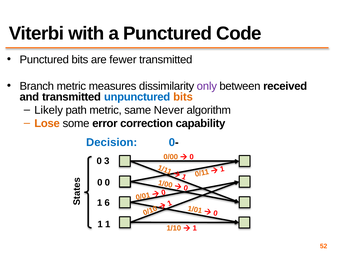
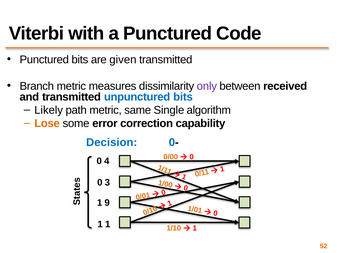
fewer: fewer -> given
bits at (183, 97) colour: orange -> blue
Never: Never -> Single
3: 3 -> 4
0 0: 0 -> 3
6: 6 -> 9
